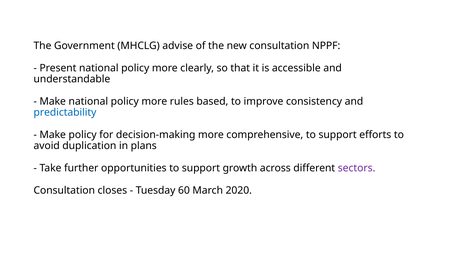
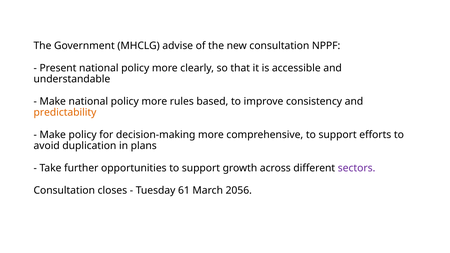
predictability colour: blue -> orange
60: 60 -> 61
2020: 2020 -> 2056
